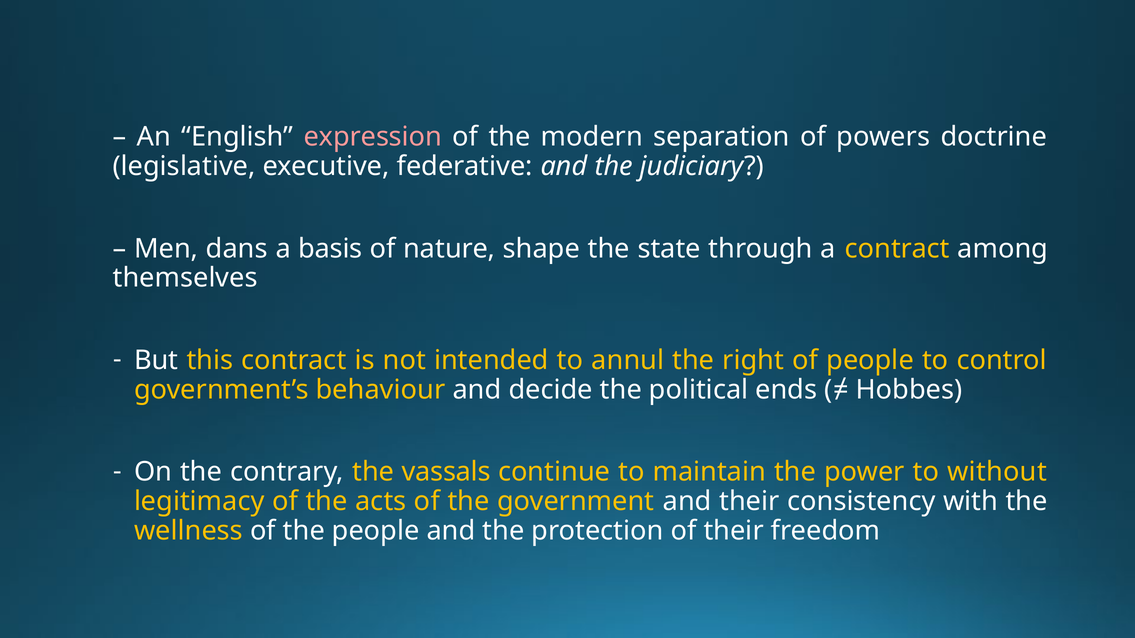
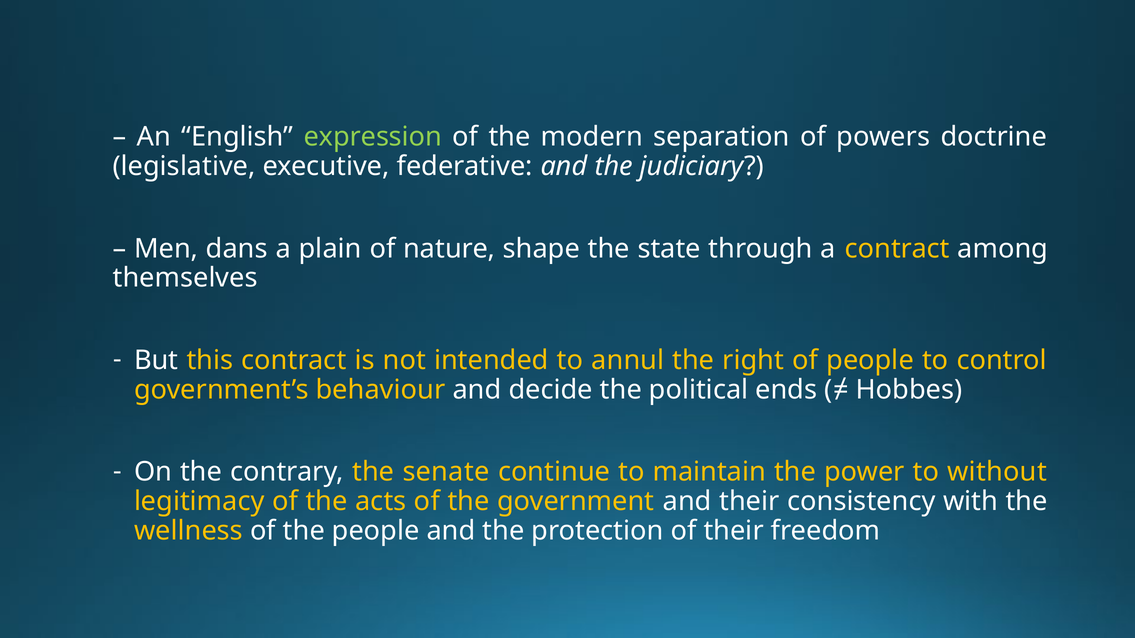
expression colour: pink -> light green
basis: basis -> plain
vassals: vassals -> senate
